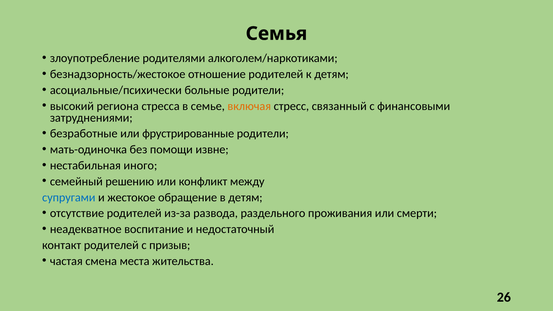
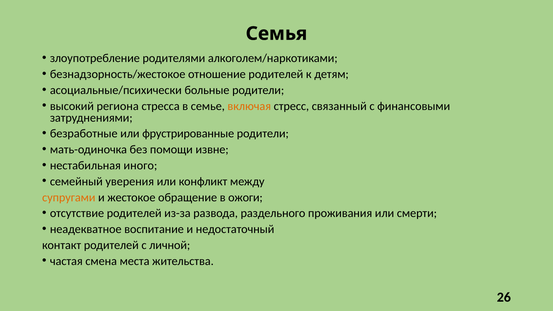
решению: решению -> уверения
супругами colour: blue -> orange
в детям: детям -> ожоги
призыв: призыв -> личной
